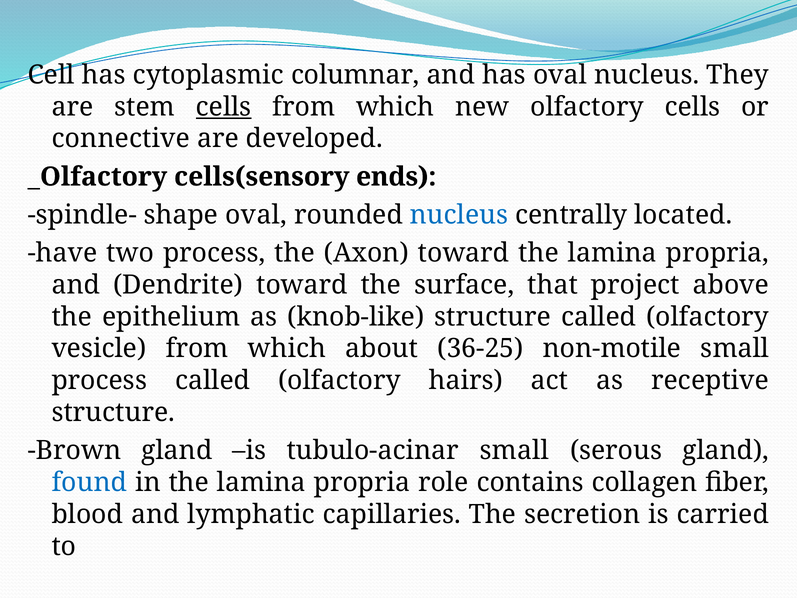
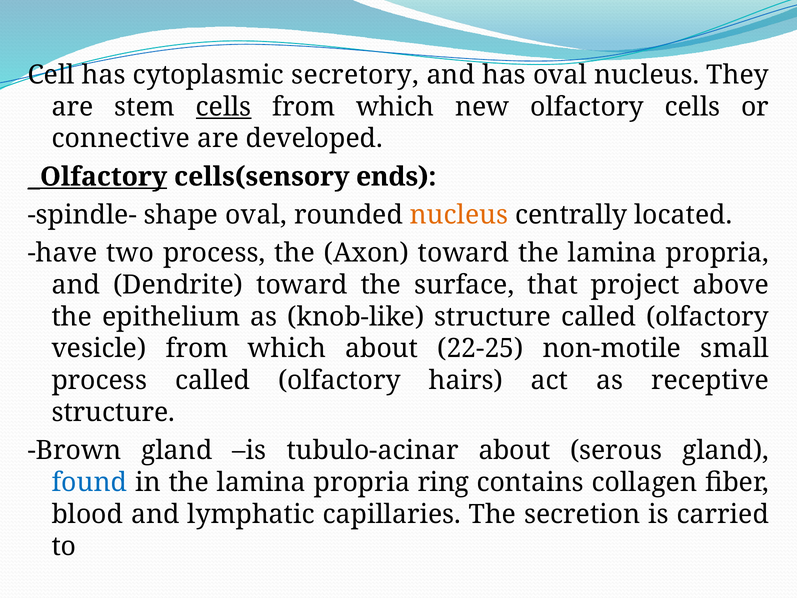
columnar: columnar -> secretory
_Olfactory underline: none -> present
nucleus at (459, 215) colour: blue -> orange
36-25: 36-25 -> 22-25
tubulo-acinar small: small -> about
role: role -> ring
